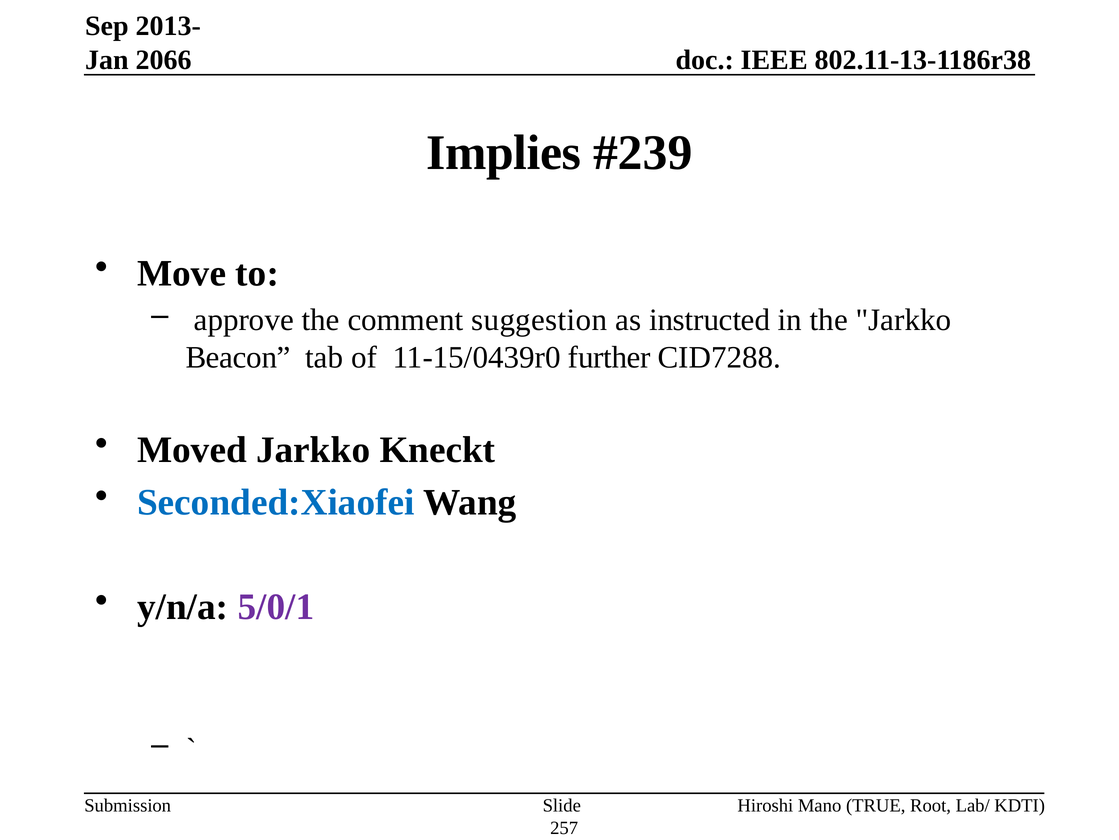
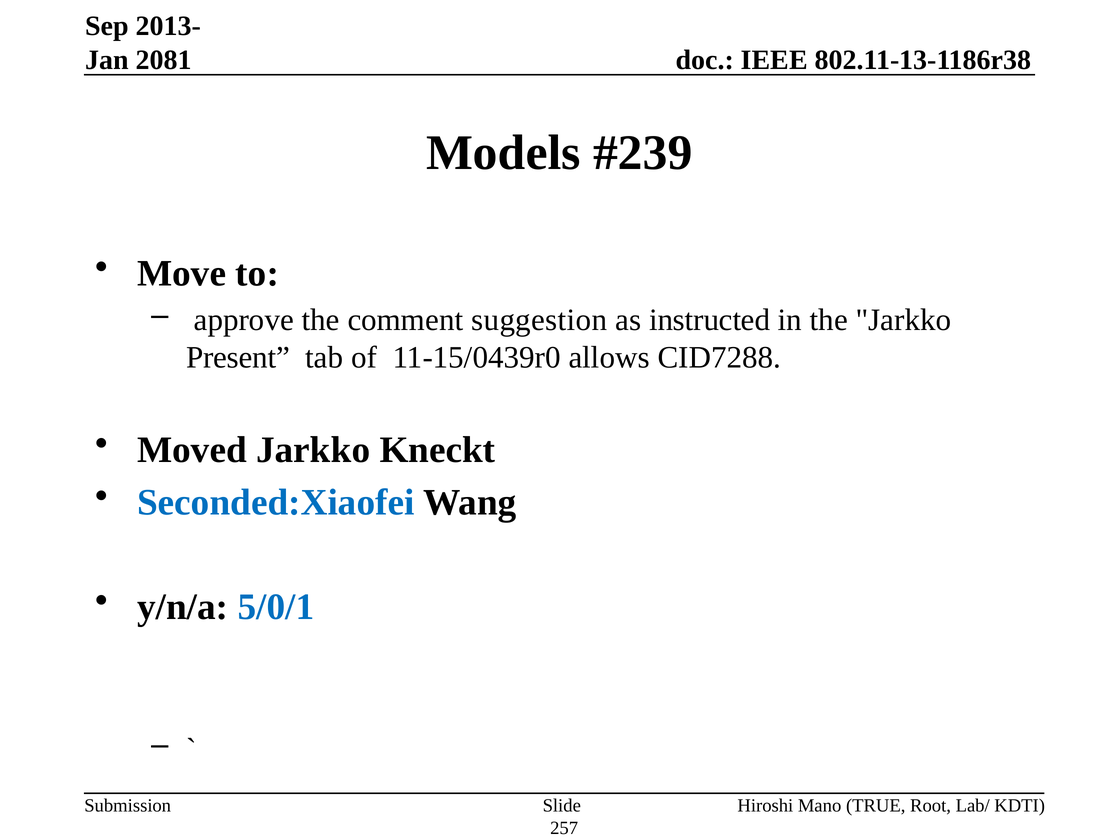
2066: 2066 -> 2081
Implies: Implies -> Models
Beacon: Beacon -> Present
further: further -> allows
5/0/1 colour: purple -> blue
